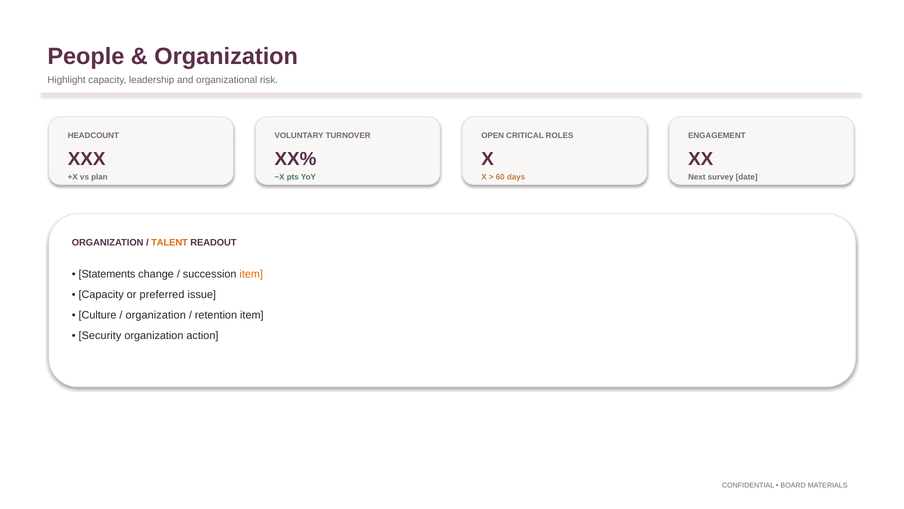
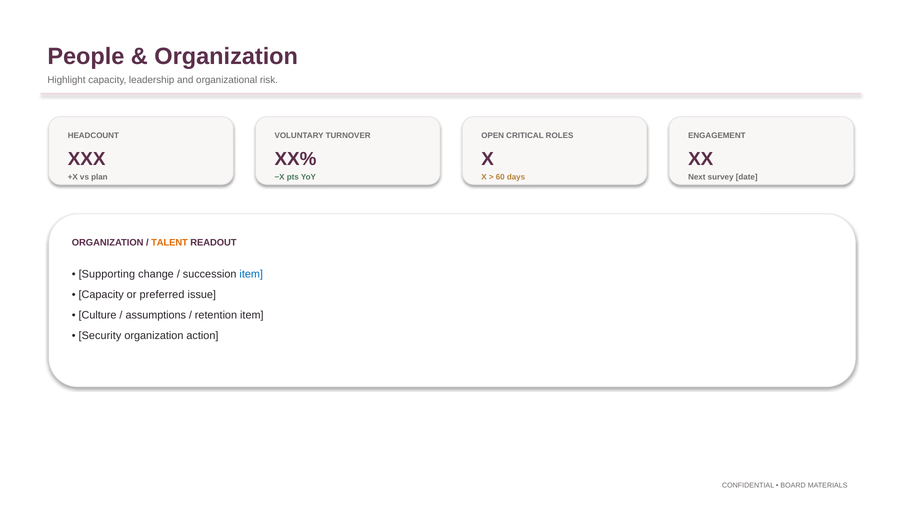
Statements: Statements -> Supporting
item at (251, 274) colour: orange -> blue
organization at (156, 315): organization -> assumptions
